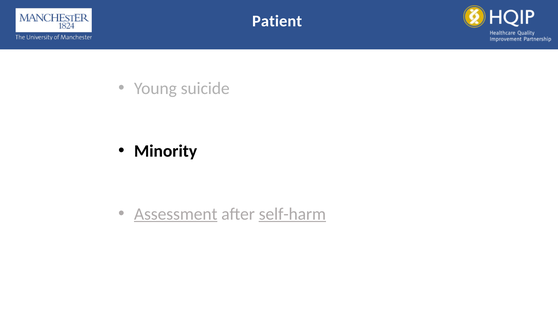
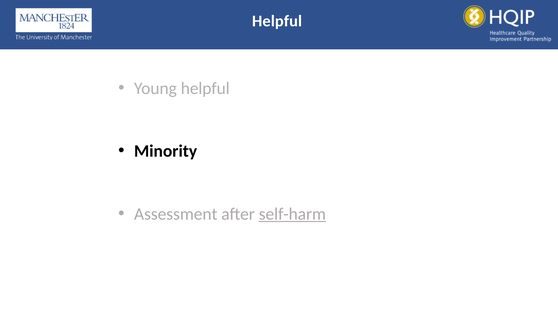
Patient at (277, 21): Patient -> Helpful
Young suicide: suicide -> helpful
Assessment underline: present -> none
